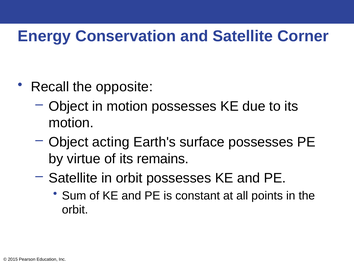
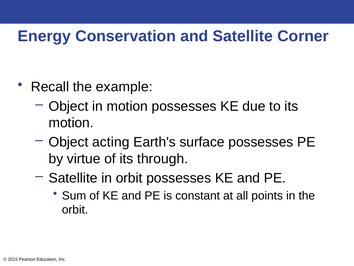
opposite: opposite -> example
remains: remains -> through
